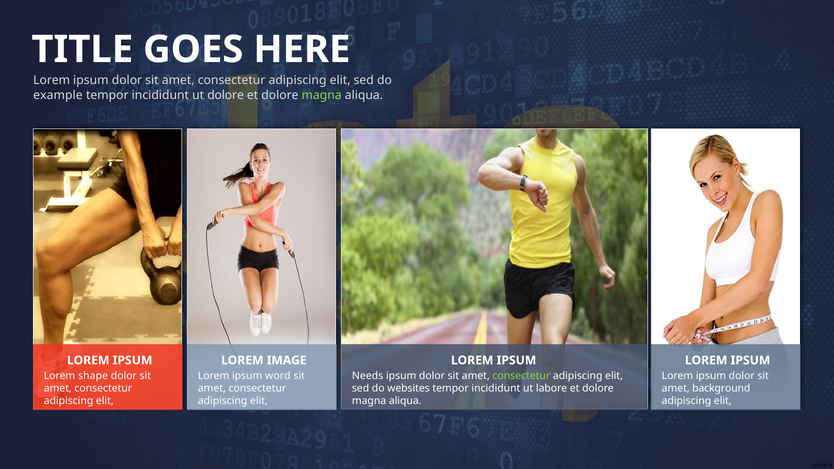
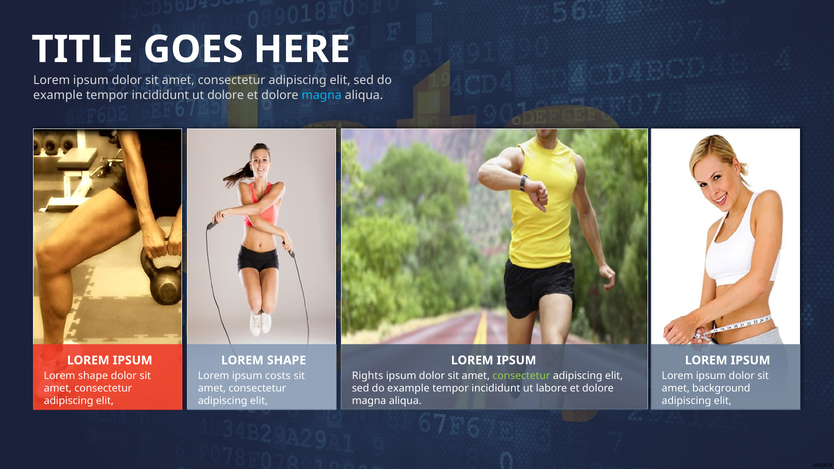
magna at (322, 95) colour: light green -> light blue
IMAGE at (287, 360): IMAGE -> SHAPE
word: word -> costs
Needs: Needs -> Rights
websites at (408, 388): websites -> example
